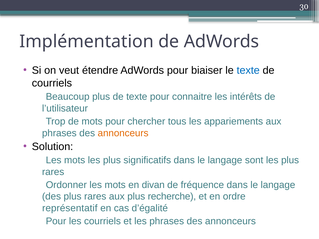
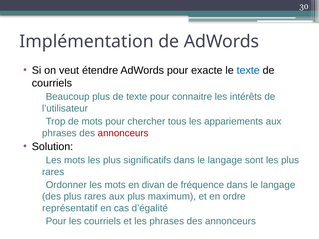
biaiser: biaiser -> exacte
annonceurs at (123, 133) colour: orange -> red
recherche: recherche -> maximum
